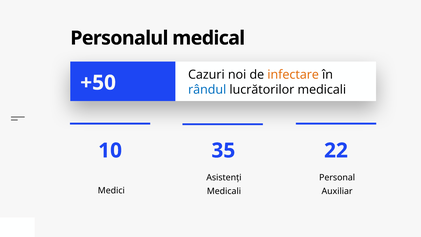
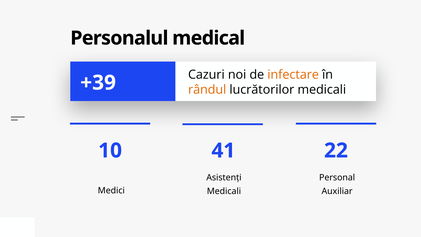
+50: +50 -> +39
rândul colour: blue -> orange
35: 35 -> 41
